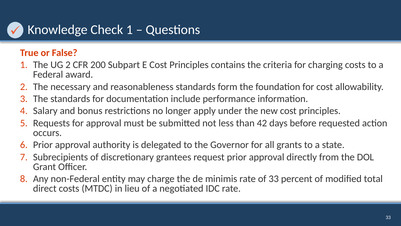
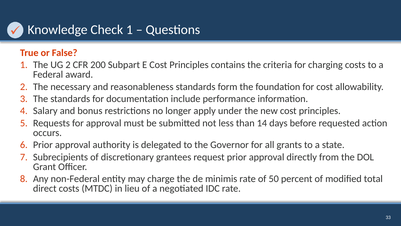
42: 42 -> 14
of 33: 33 -> 50
